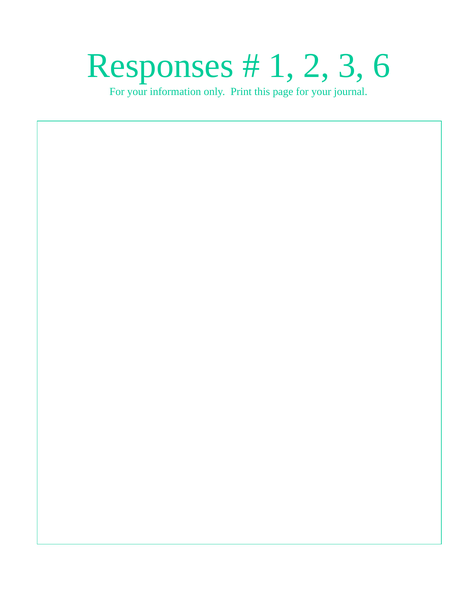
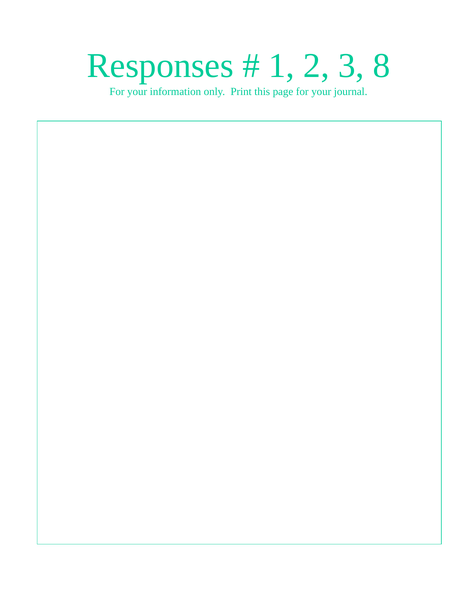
6: 6 -> 8
